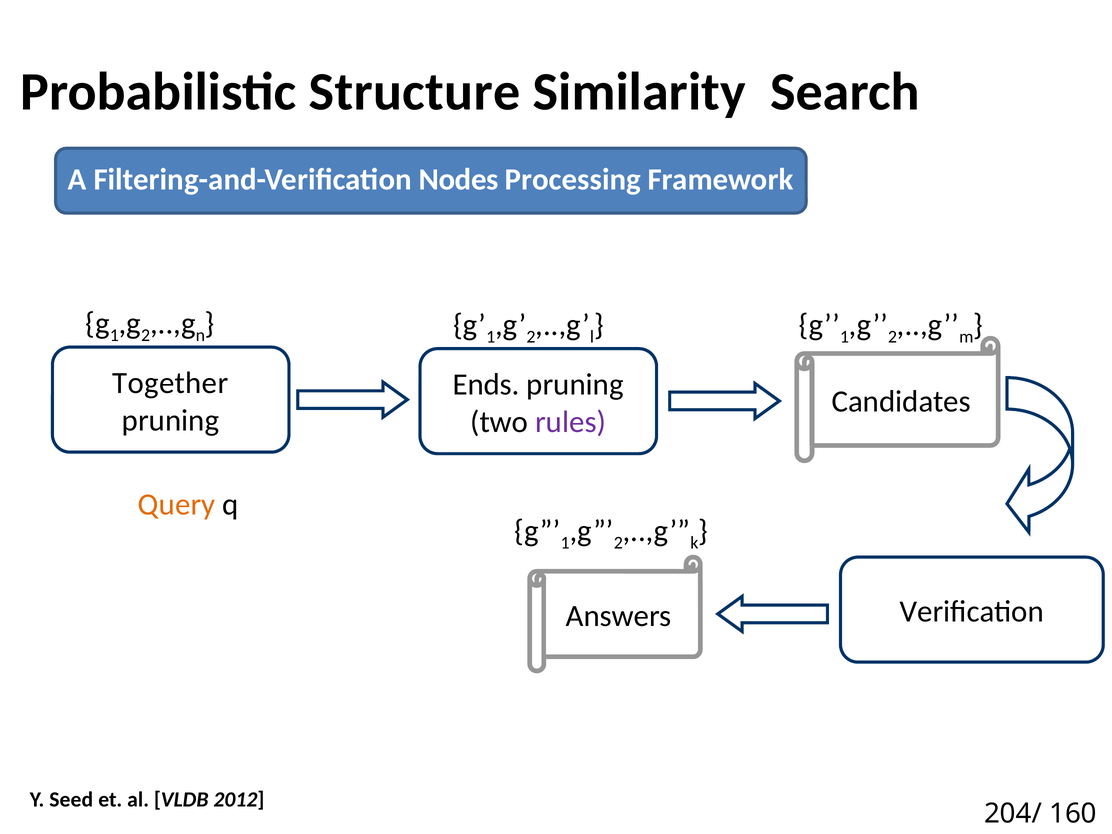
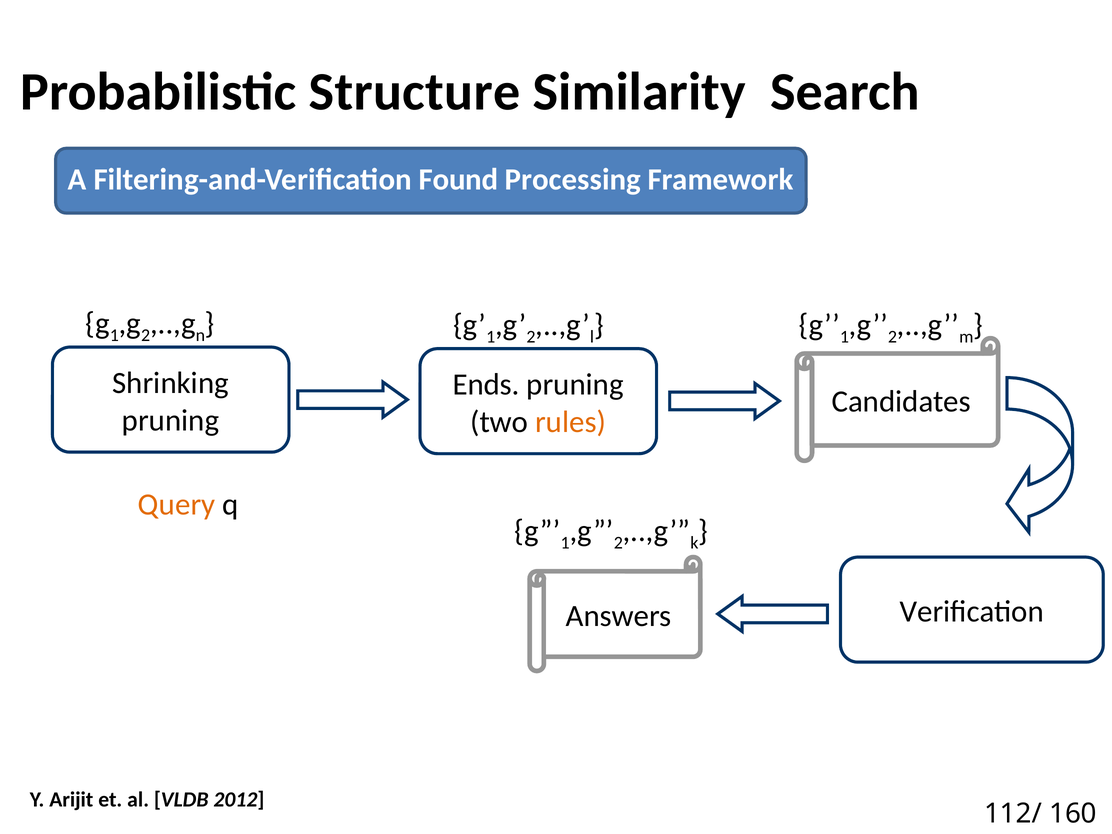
Nodes: Nodes -> Found
Together: Together -> Shrinking
rules colour: purple -> orange
Seed: Seed -> Arijit
204/: 204/ -> 112/
